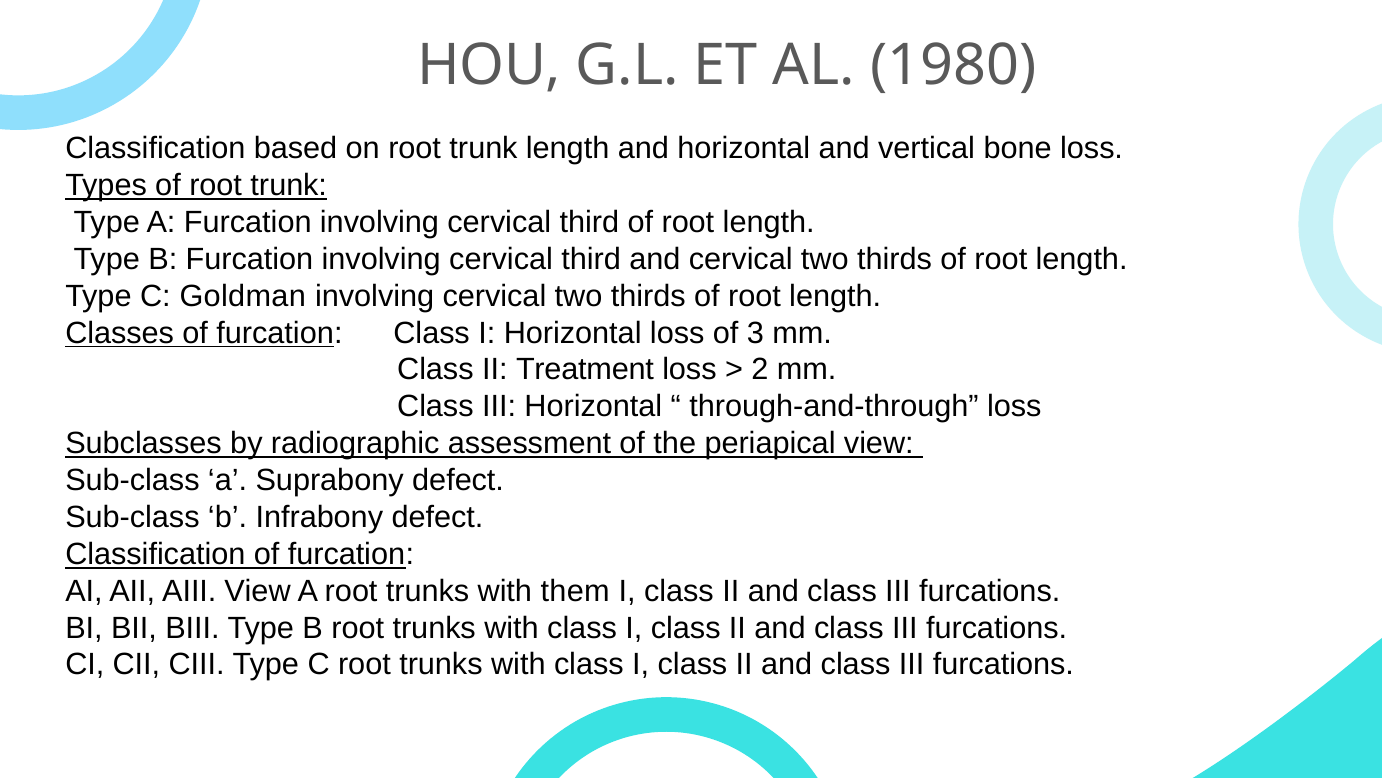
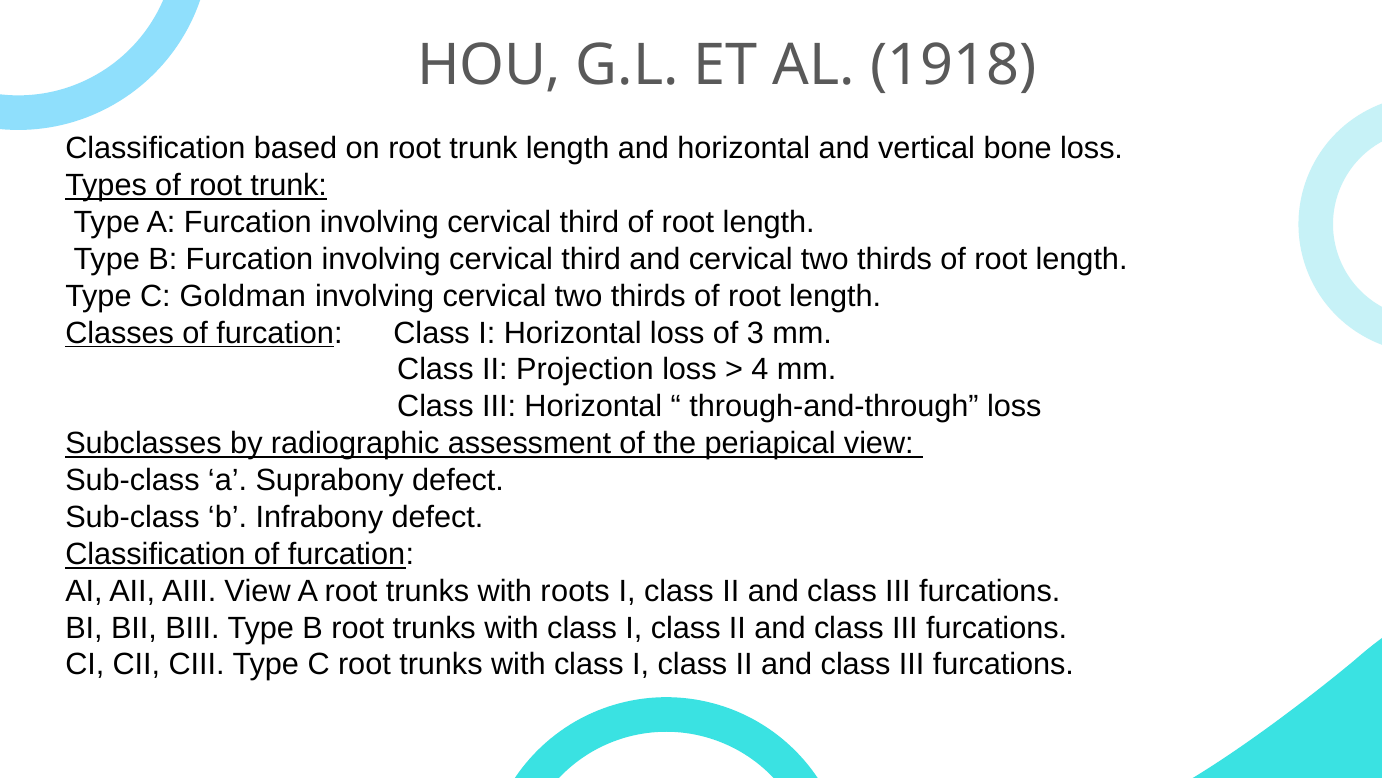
1980: 1980 -> 1918
Treatment: Treatment -> Projection
2: 2 -> 4
them: them -> roots
